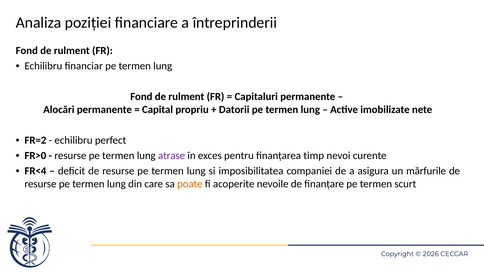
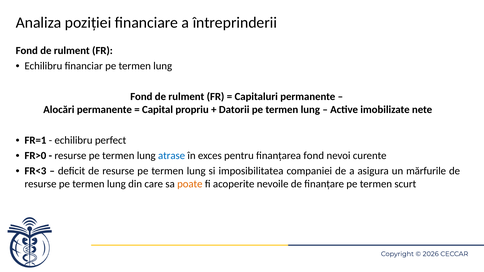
FR=2: FR=2 -> FR=1
atrase colour: purple -> blue
finanțarea timp: timp -> fond
FR<4: FR<4 -> FR<3
